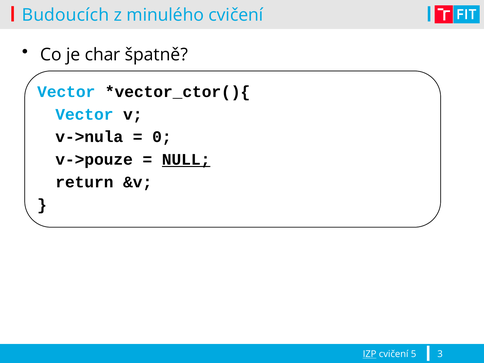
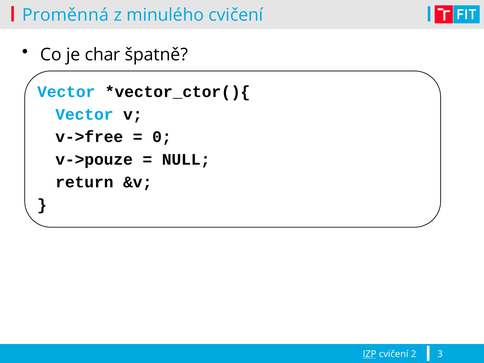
Budoucích: Budoucích -> Proměnná
v->nula: v->nula -> v->free
NULL underline: present -> none
5: 5 -> 2
